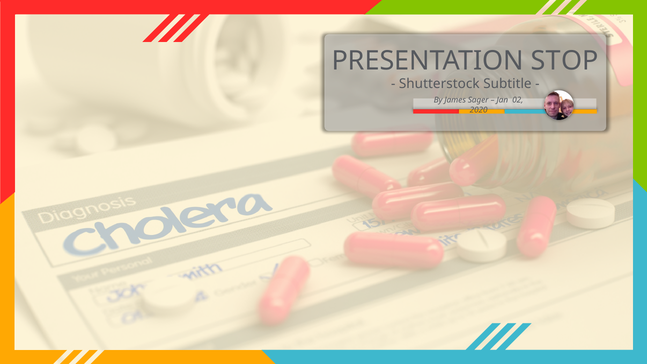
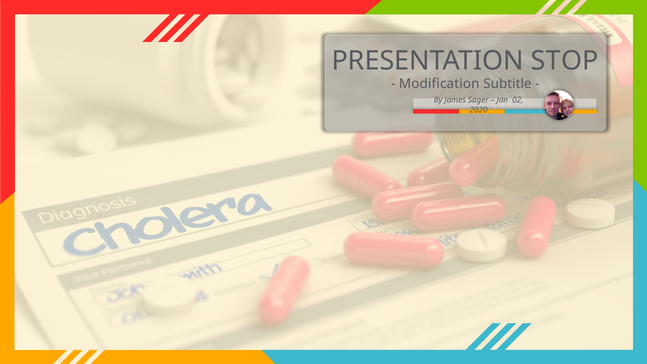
Shutterstock: Shutterstock -> Modification
